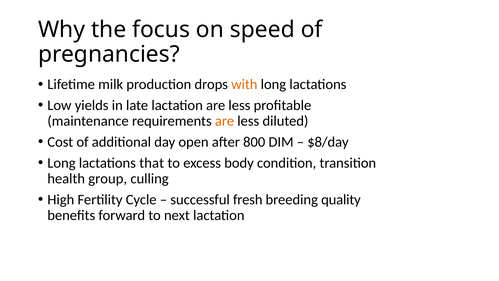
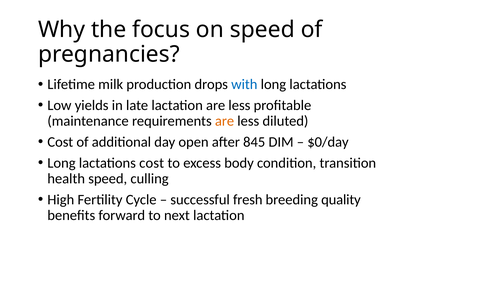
with colour: orange -> blue
800: 800 -> 845
$8/day: $8/day -> $0/day
lactations that: that -> cost
health group: group -> speed
